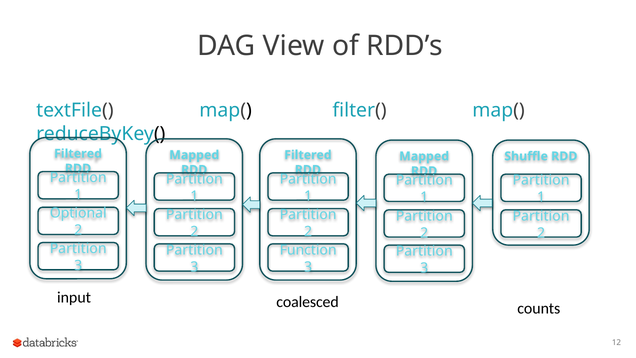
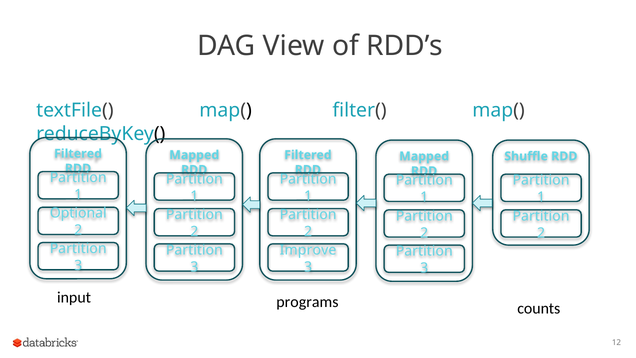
Function: Function -> Improve
coalesced: coalesced -> programs
